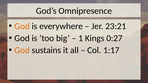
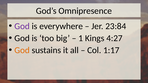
God at (22, 26) colour: orange -> purple
23:21: 23:21 -> 23:84
0:27: 0:27 -> 4:27
